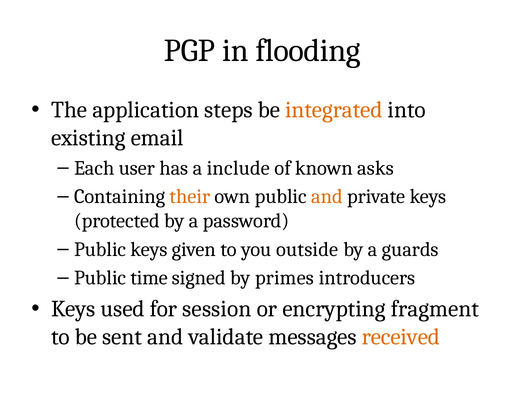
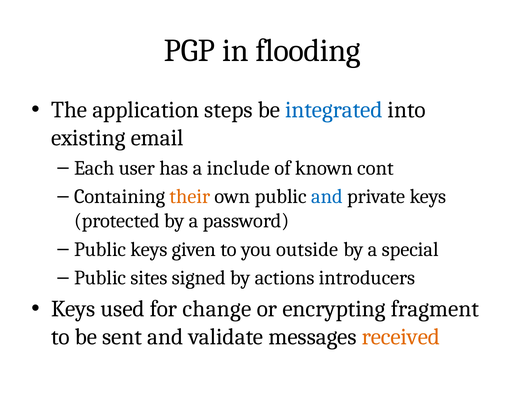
integrated colour: orange -> blue
asks: asks -> cont
and at (327, 196) colour: orange -> blue
guards: guards -> special
time: time -> sites
primes: primes -> actions
session: session -> change
